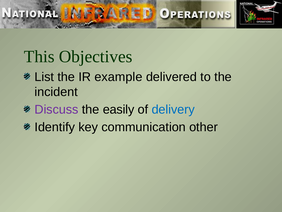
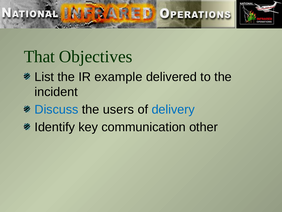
This: This -> That
Discuss colour: purple -> blue
easily: easily -> users
